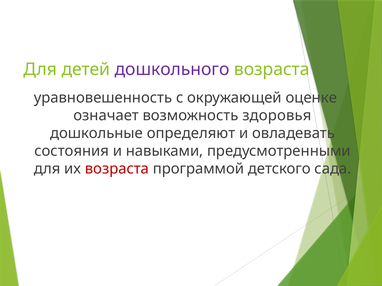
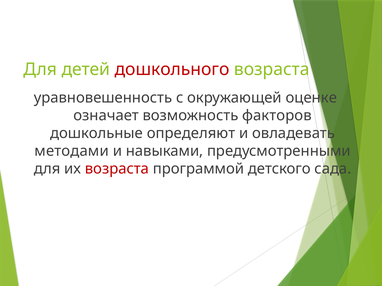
дошкольного colour: purple -> red
здоровья: здоровья -> факторов
состояния: состояния -> методами
